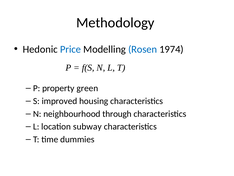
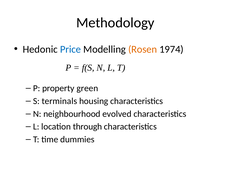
Rosen colour: blue -> orange
improved: improved -> terminals
through: through -> evolved
subway: subway -> through
